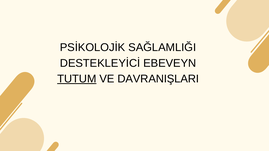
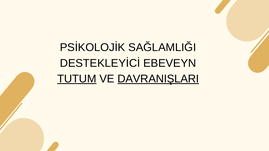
DAVRANIŞLARI underline: none -> present
